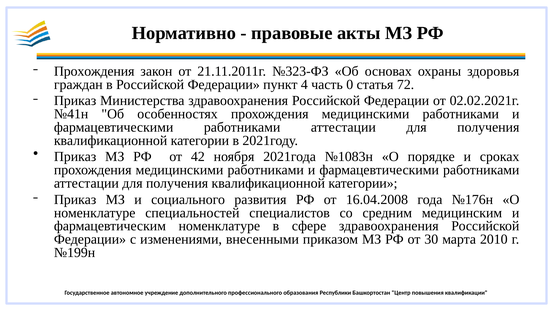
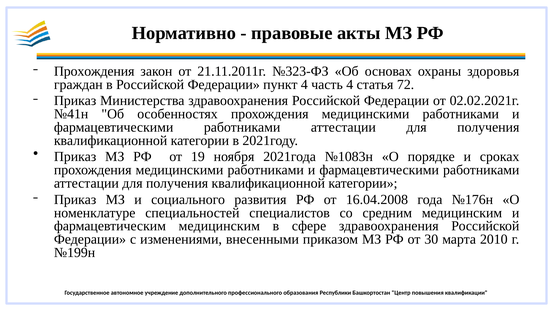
часть 0: 0 -> 4
42: 42 -> 19
фармацевтическим номенклатуре: номенклатуре -> медицинским
